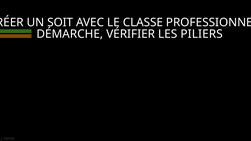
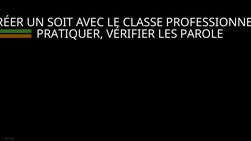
DÉMARCHE: DÉMARCHE -> PRATIQUER
PILIERS: PILIERS -> PAROLE
